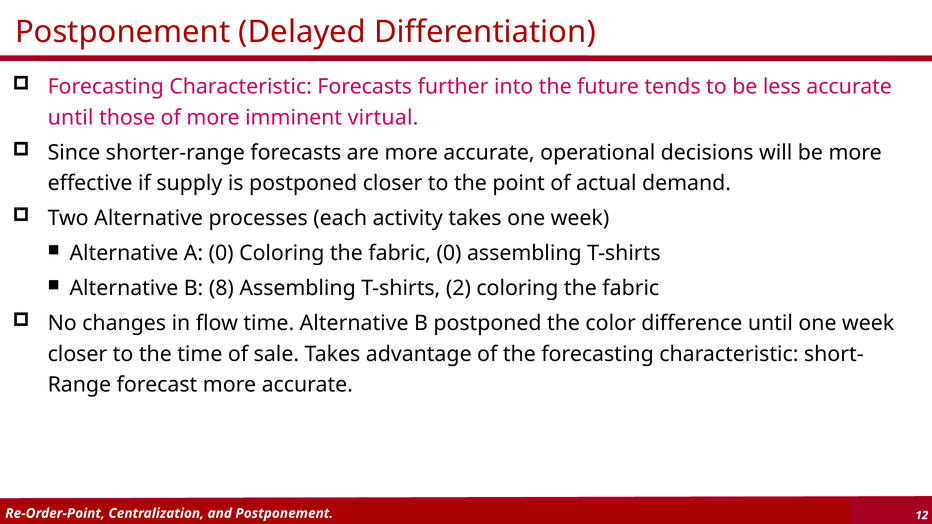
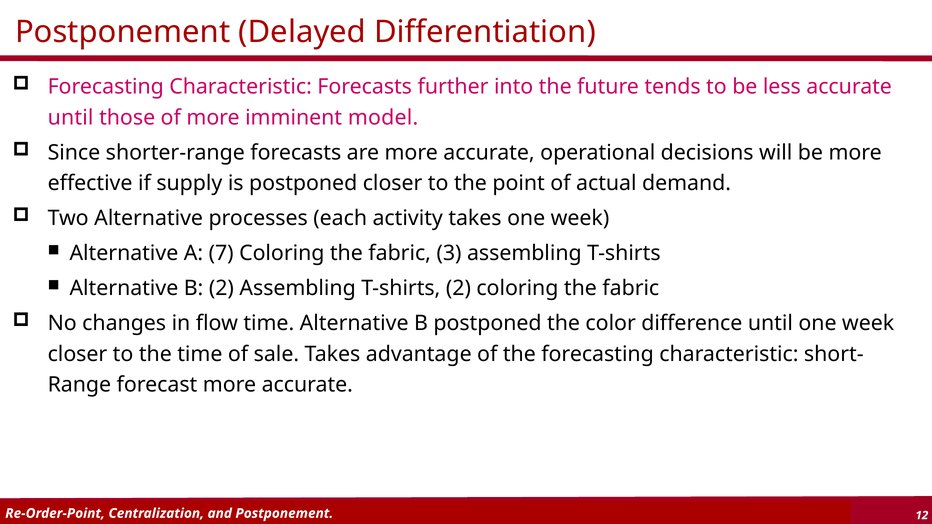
virtual: virtual -> model
A 0: 0 -> 7
fabric 0: 0 -> 3
B 8: 8 -> 2
